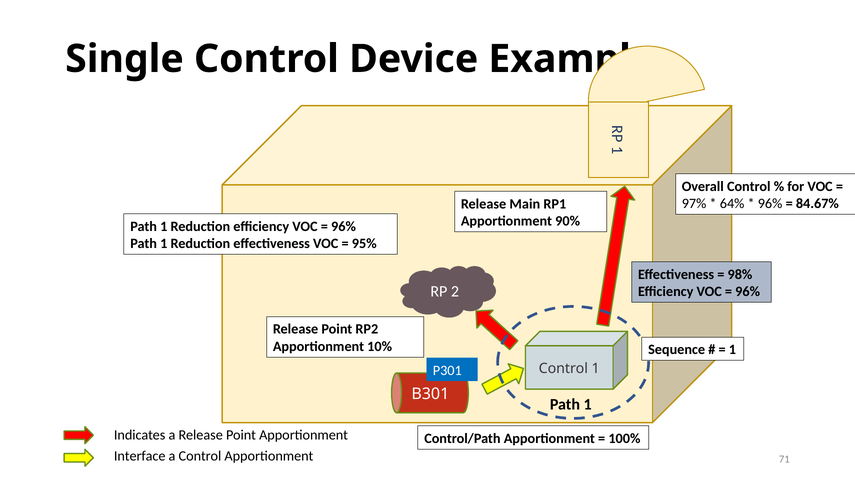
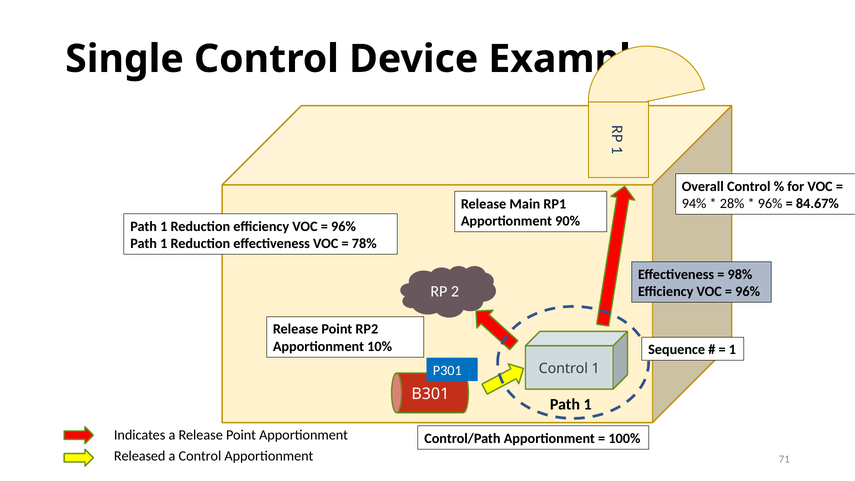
97%: 97% -> 94%
64%: 64% -> 28%
95%: 95% -> 78%
Interface: Interface -> Released
